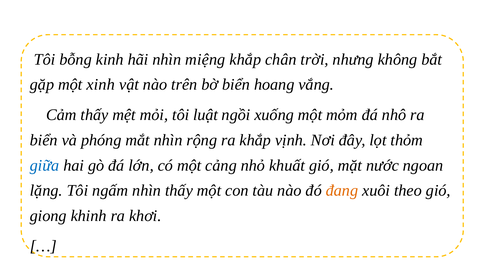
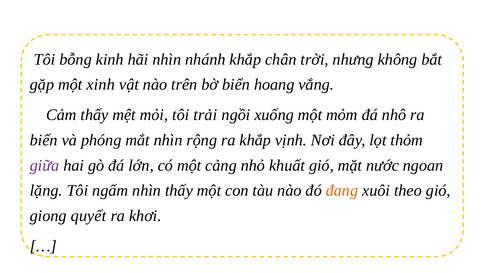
miệng: miệng -> nhánh
luật: luật -> trải
giữa colour: blue -> purple
khinh: khinh -> quyết
